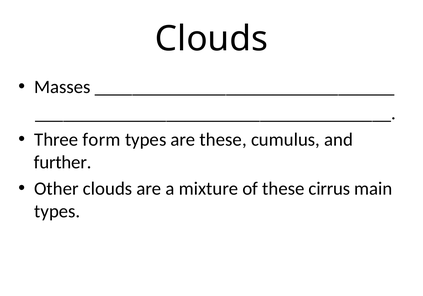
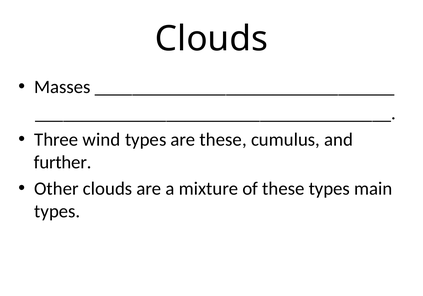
form: form -> wind
these cirrus: cirrus -> types
